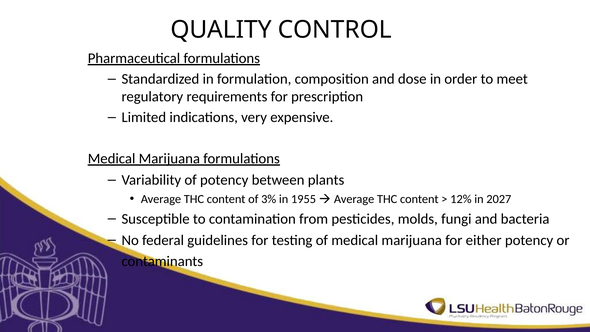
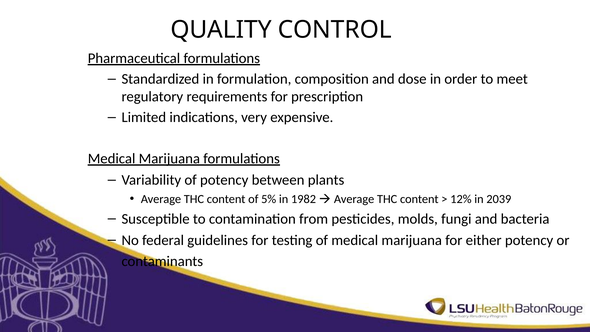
3%: 3% -> 5%
1955: 1955 -> 1982
2027: 2027 -> 2039
